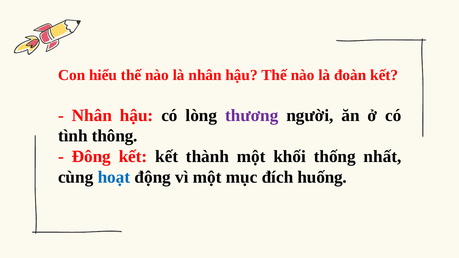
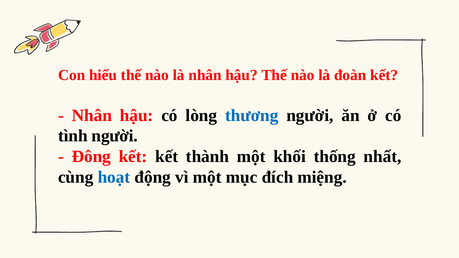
thương colour: purple -> blue
tình thông: thông -> người
huống: huống -> miệng
